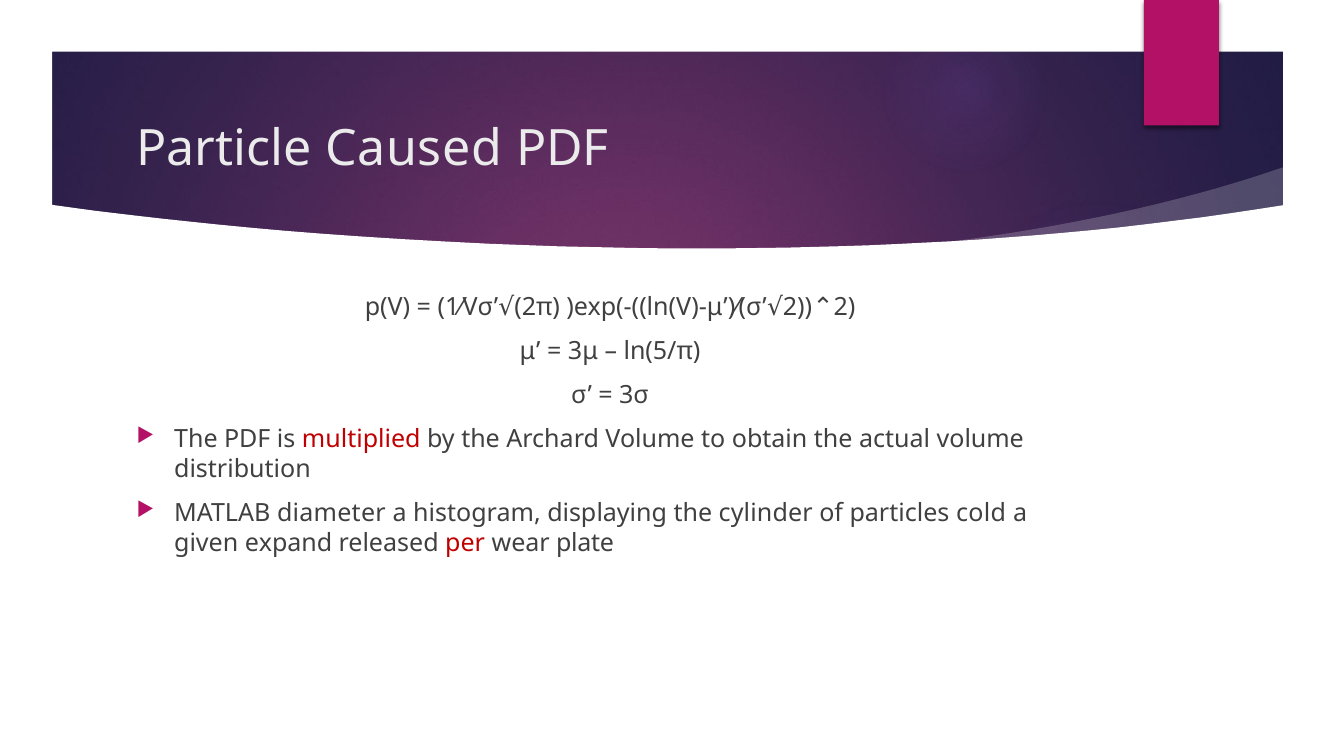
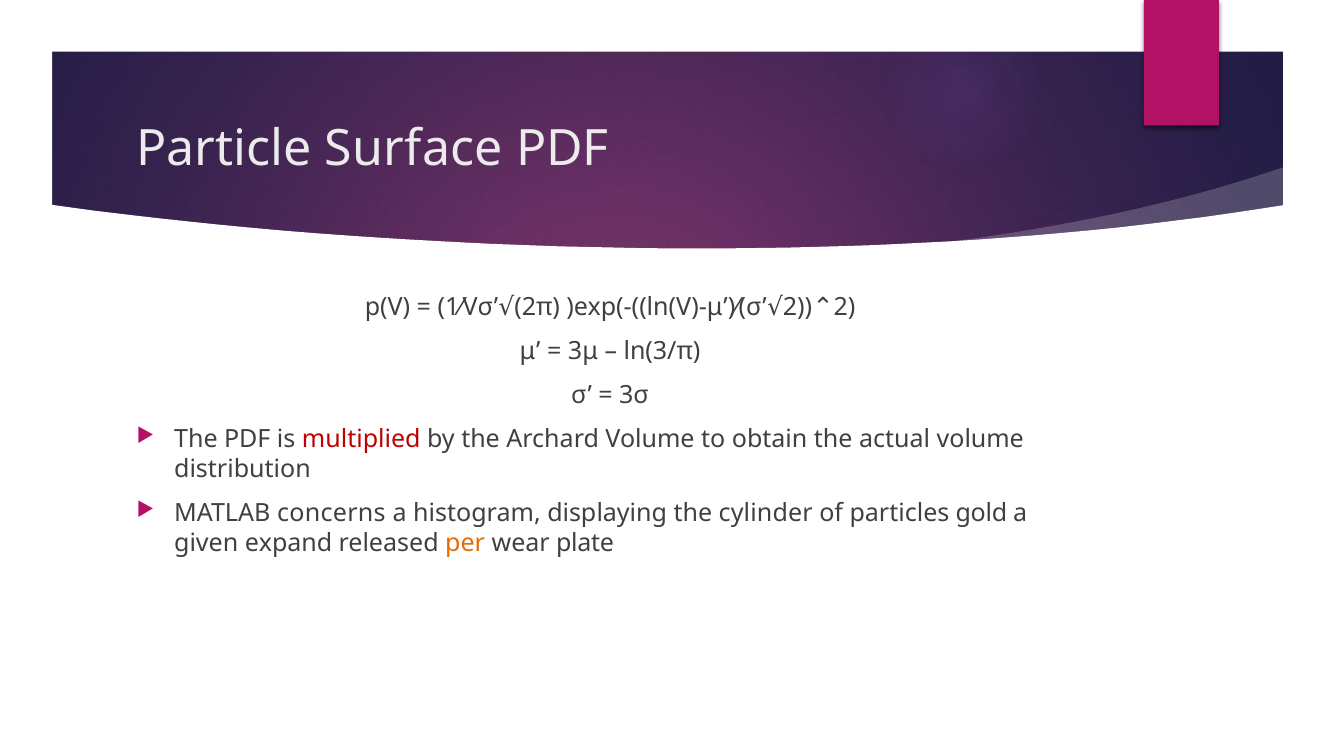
Caused: Caused -> Surface
ln(5/π: ln(5/π -> ln(3/π
diameter: diameter -> concerns
cold: cold -> gold
per colour: red -> orange
